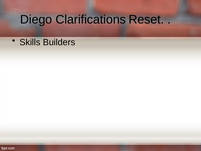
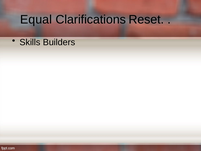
Diego: Diego -> Equal
